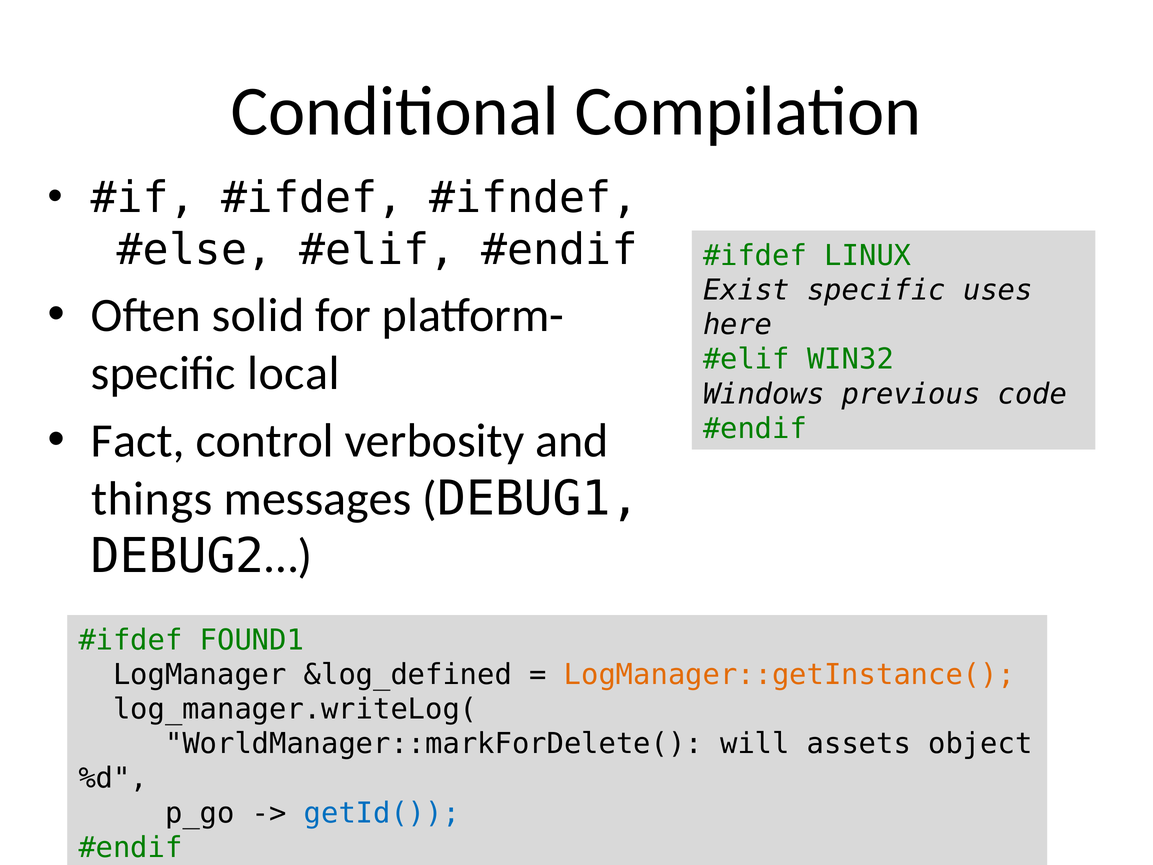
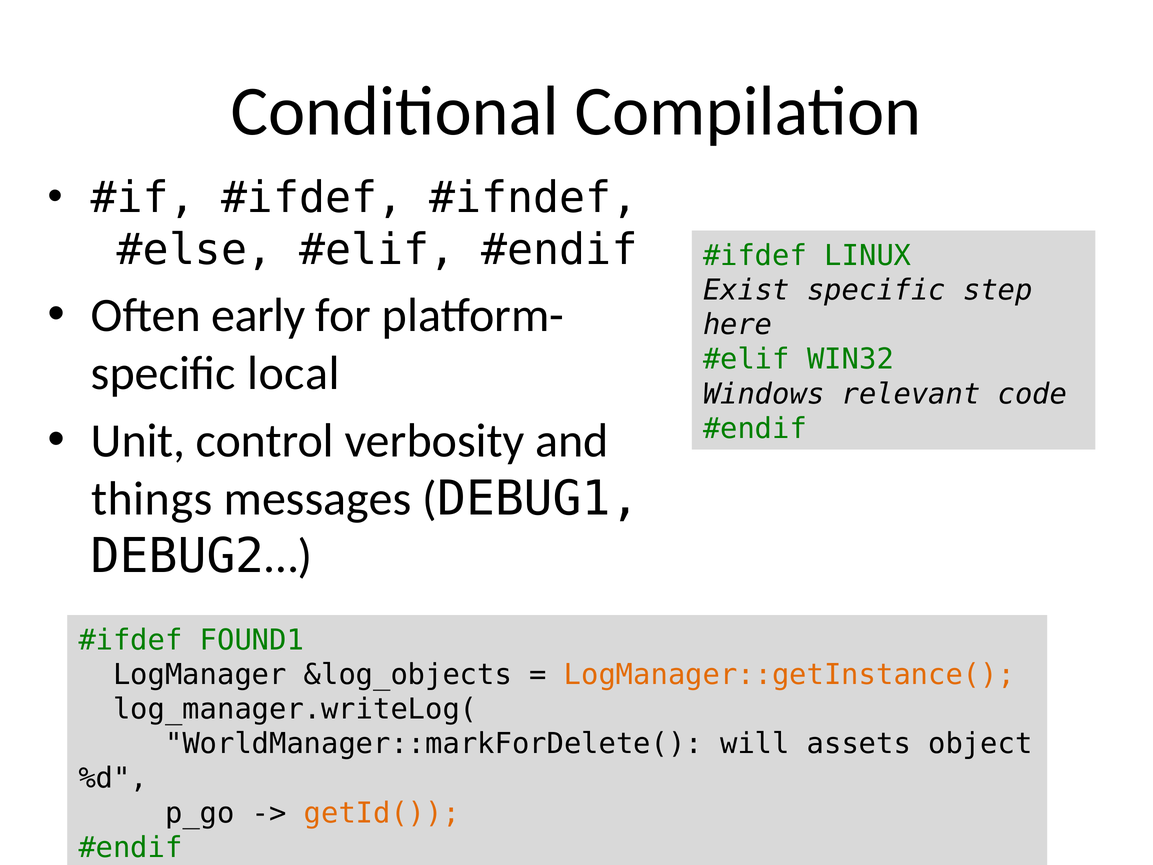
uses: uses -> step
solid: solid -> early
previous: previous -> relevant
Fact: Fact -> Unit
&log_defined: &log_defined -> &log_objects
getId( colour: blue -> orange
